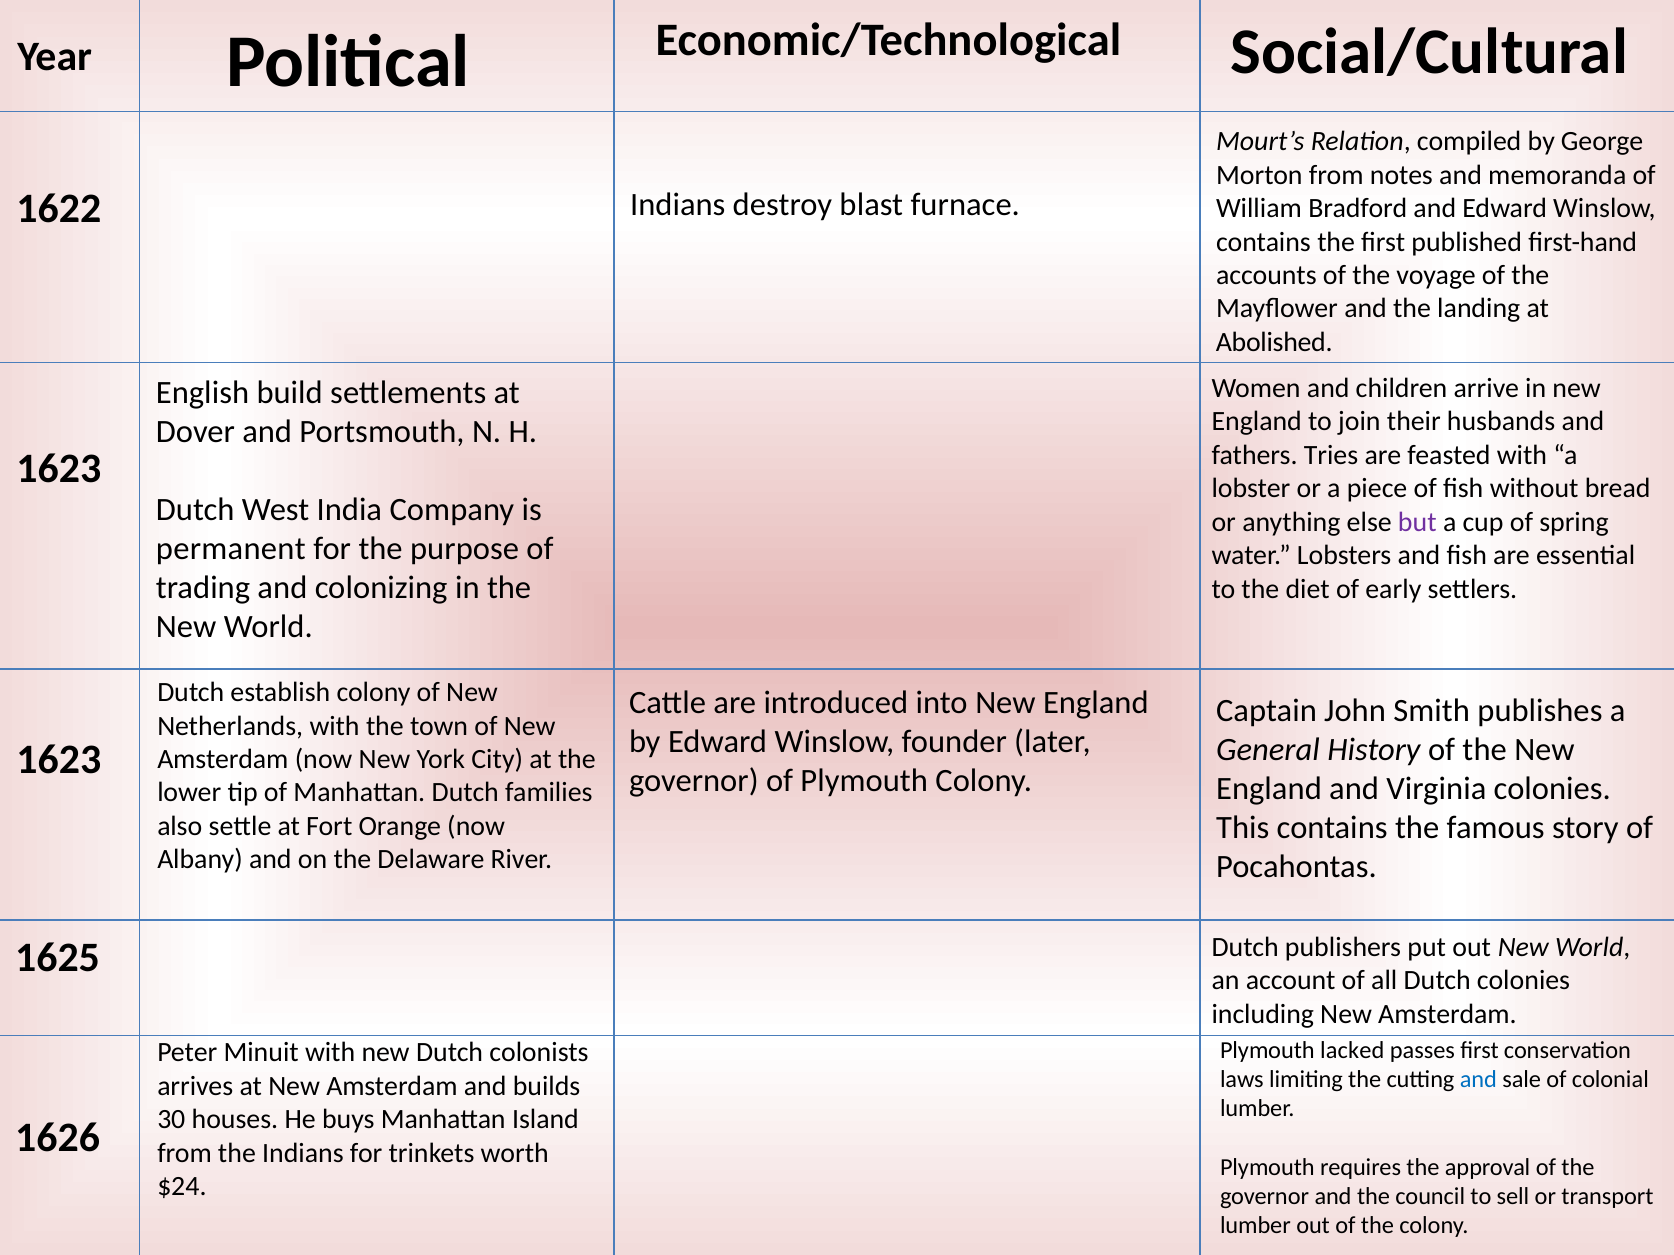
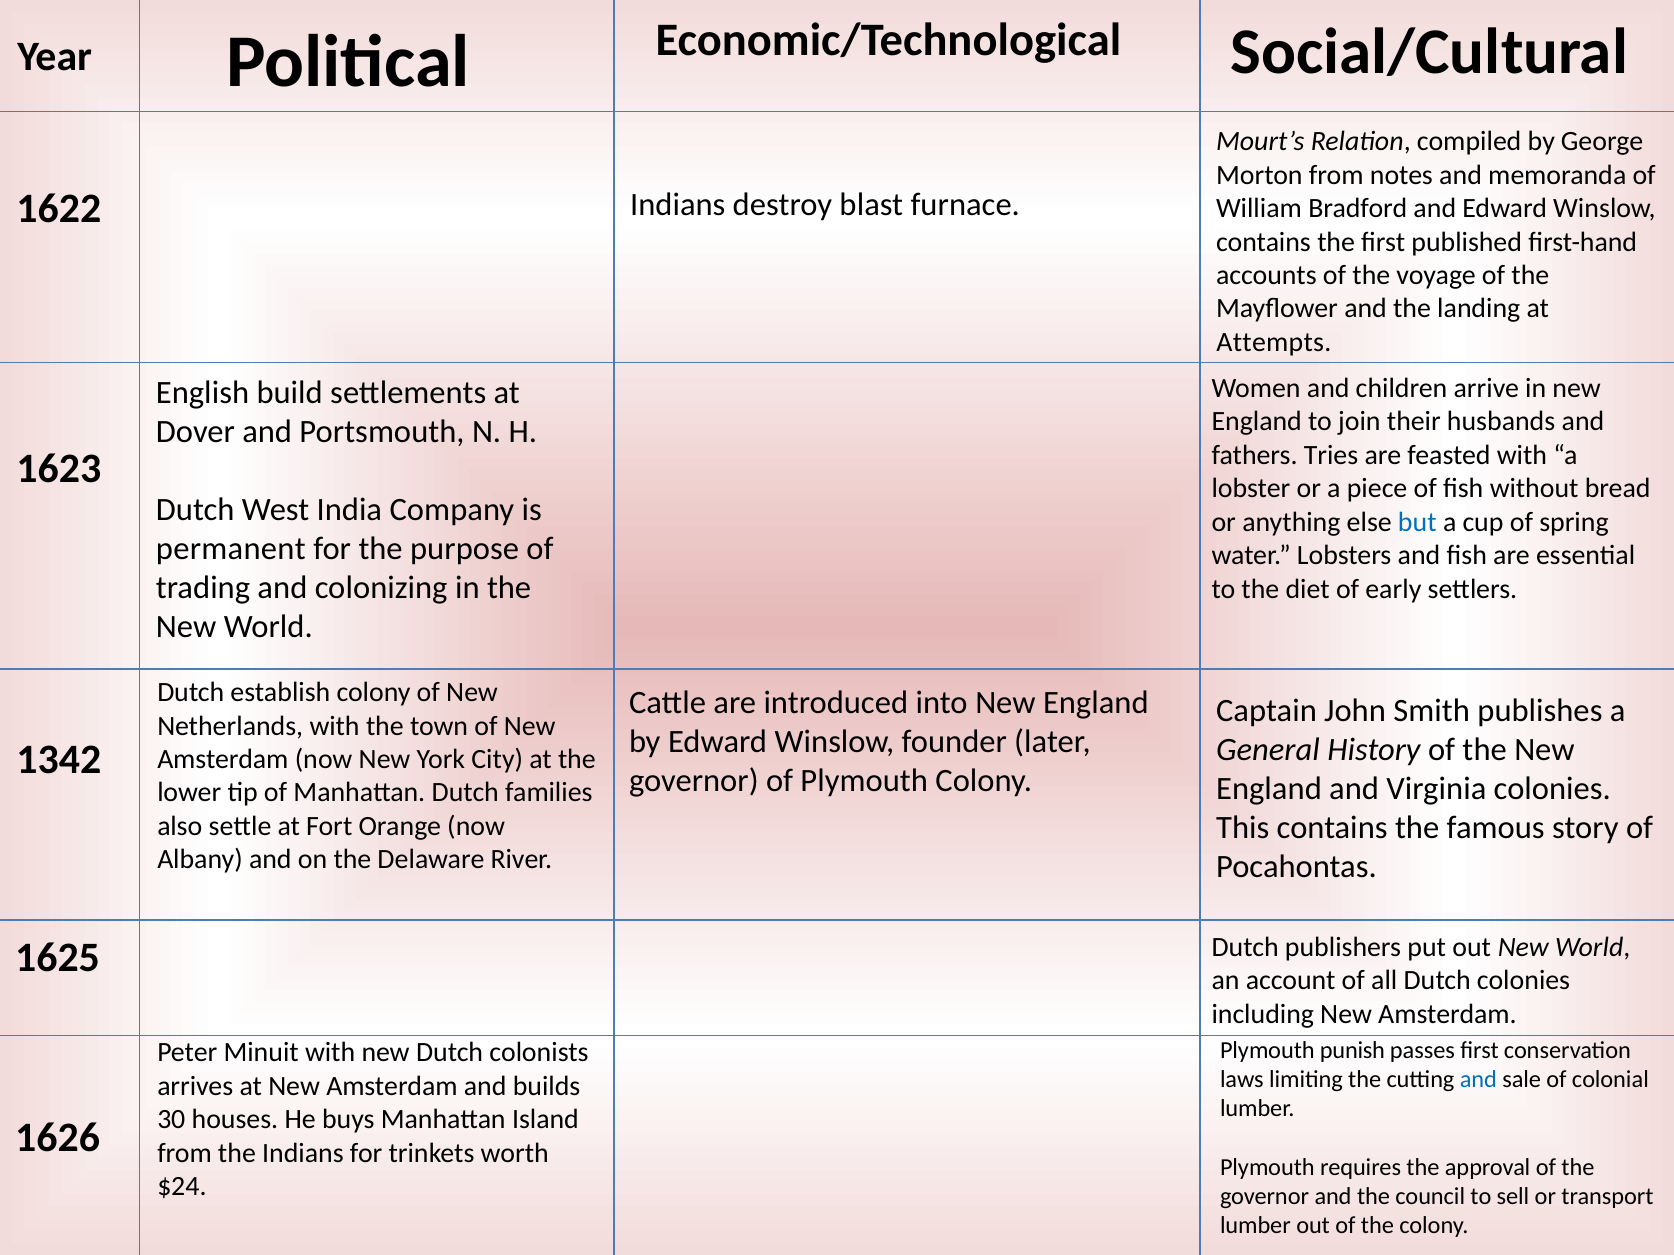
Abolished: Abolished -> Attempts
but colour: purple -> blue
1623 at (59, 760): 1623 -> 1342
lacked: lacked -> punish
